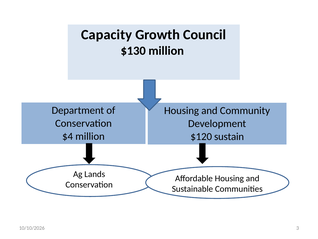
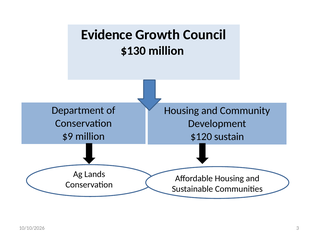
Capacity: Capacity -> Evidence
$4: $4 -> $9
